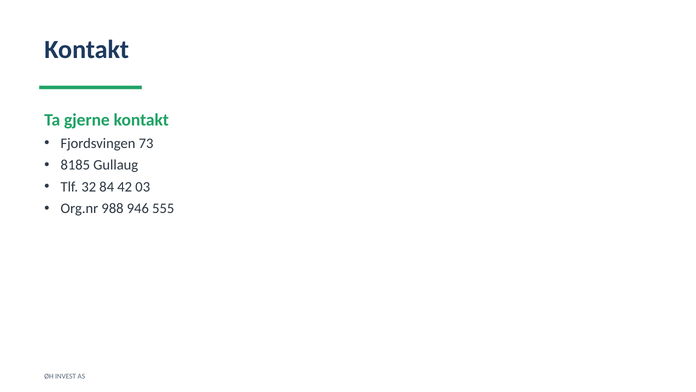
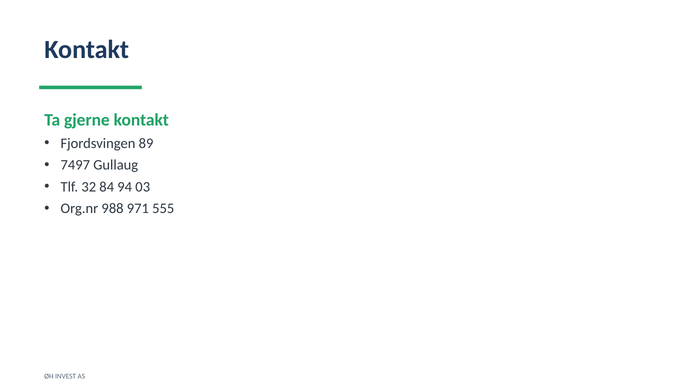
73: 73 -> 89
8185: 8185 -> 7497
42: 42 -> 94
946: 946 -> 971
